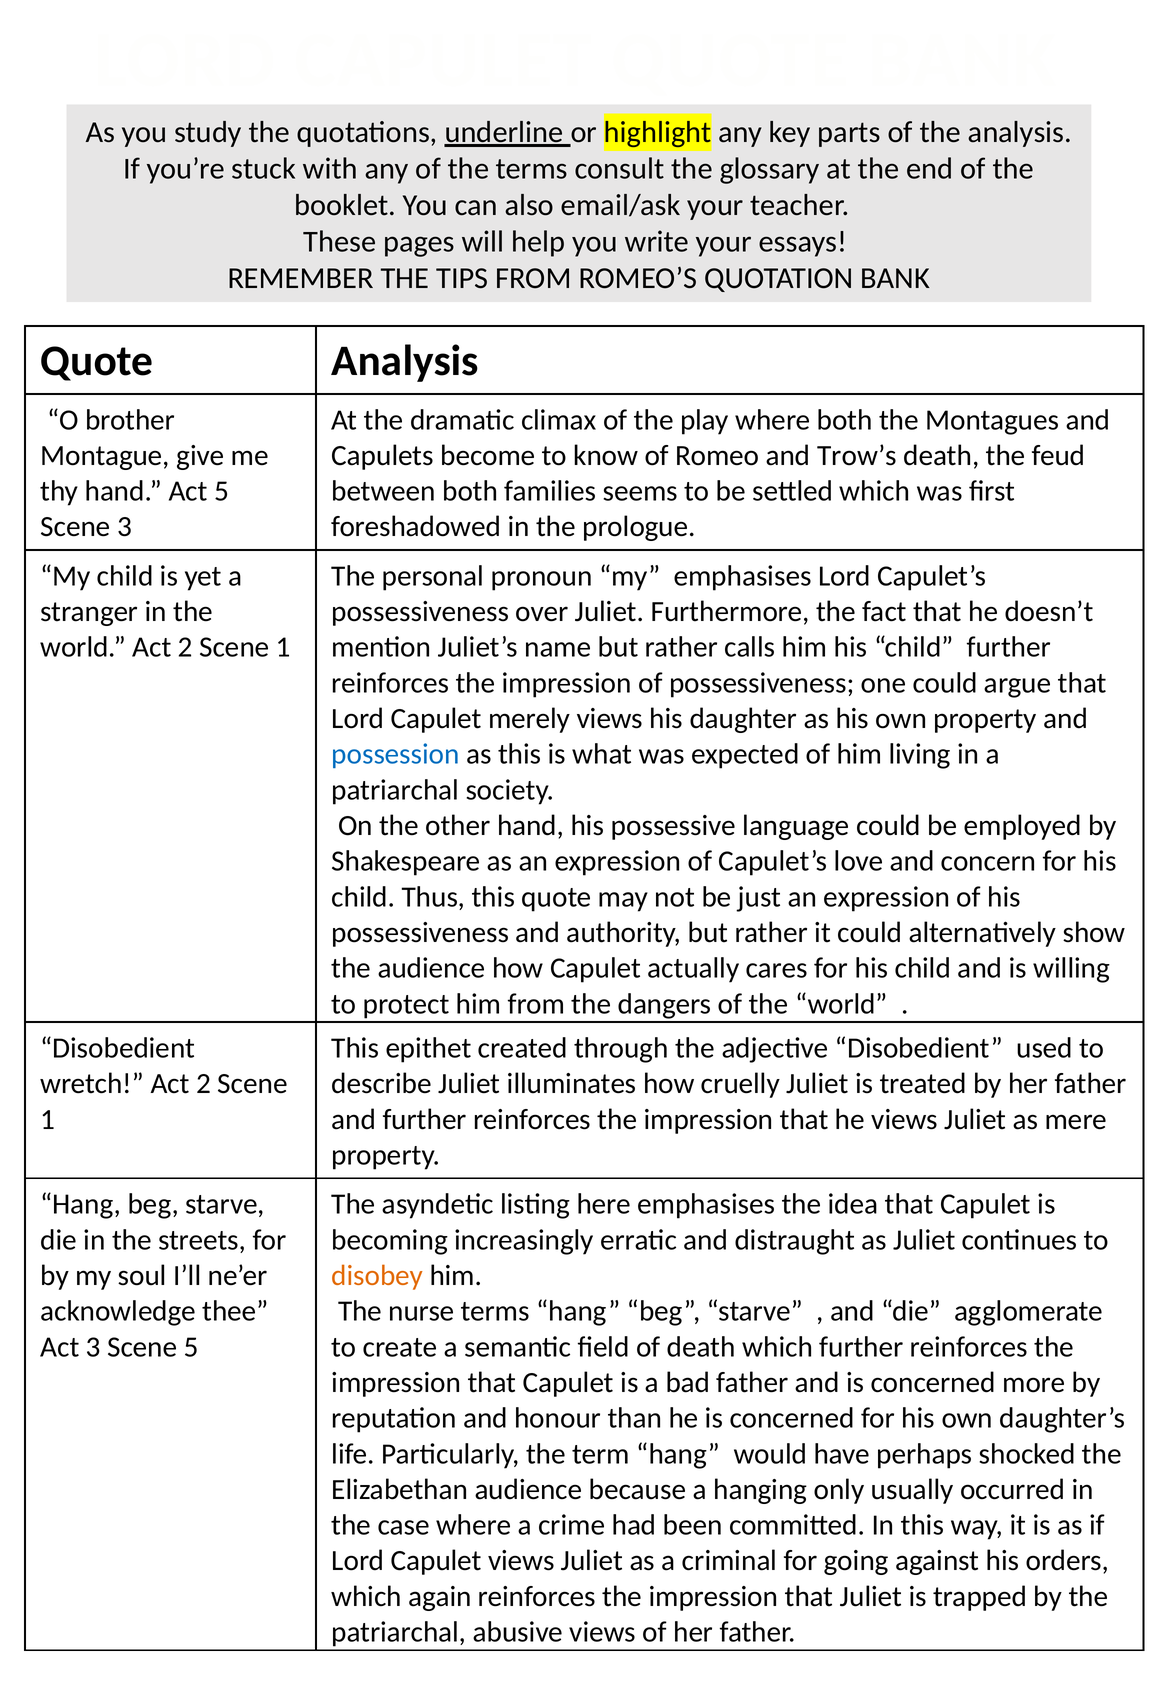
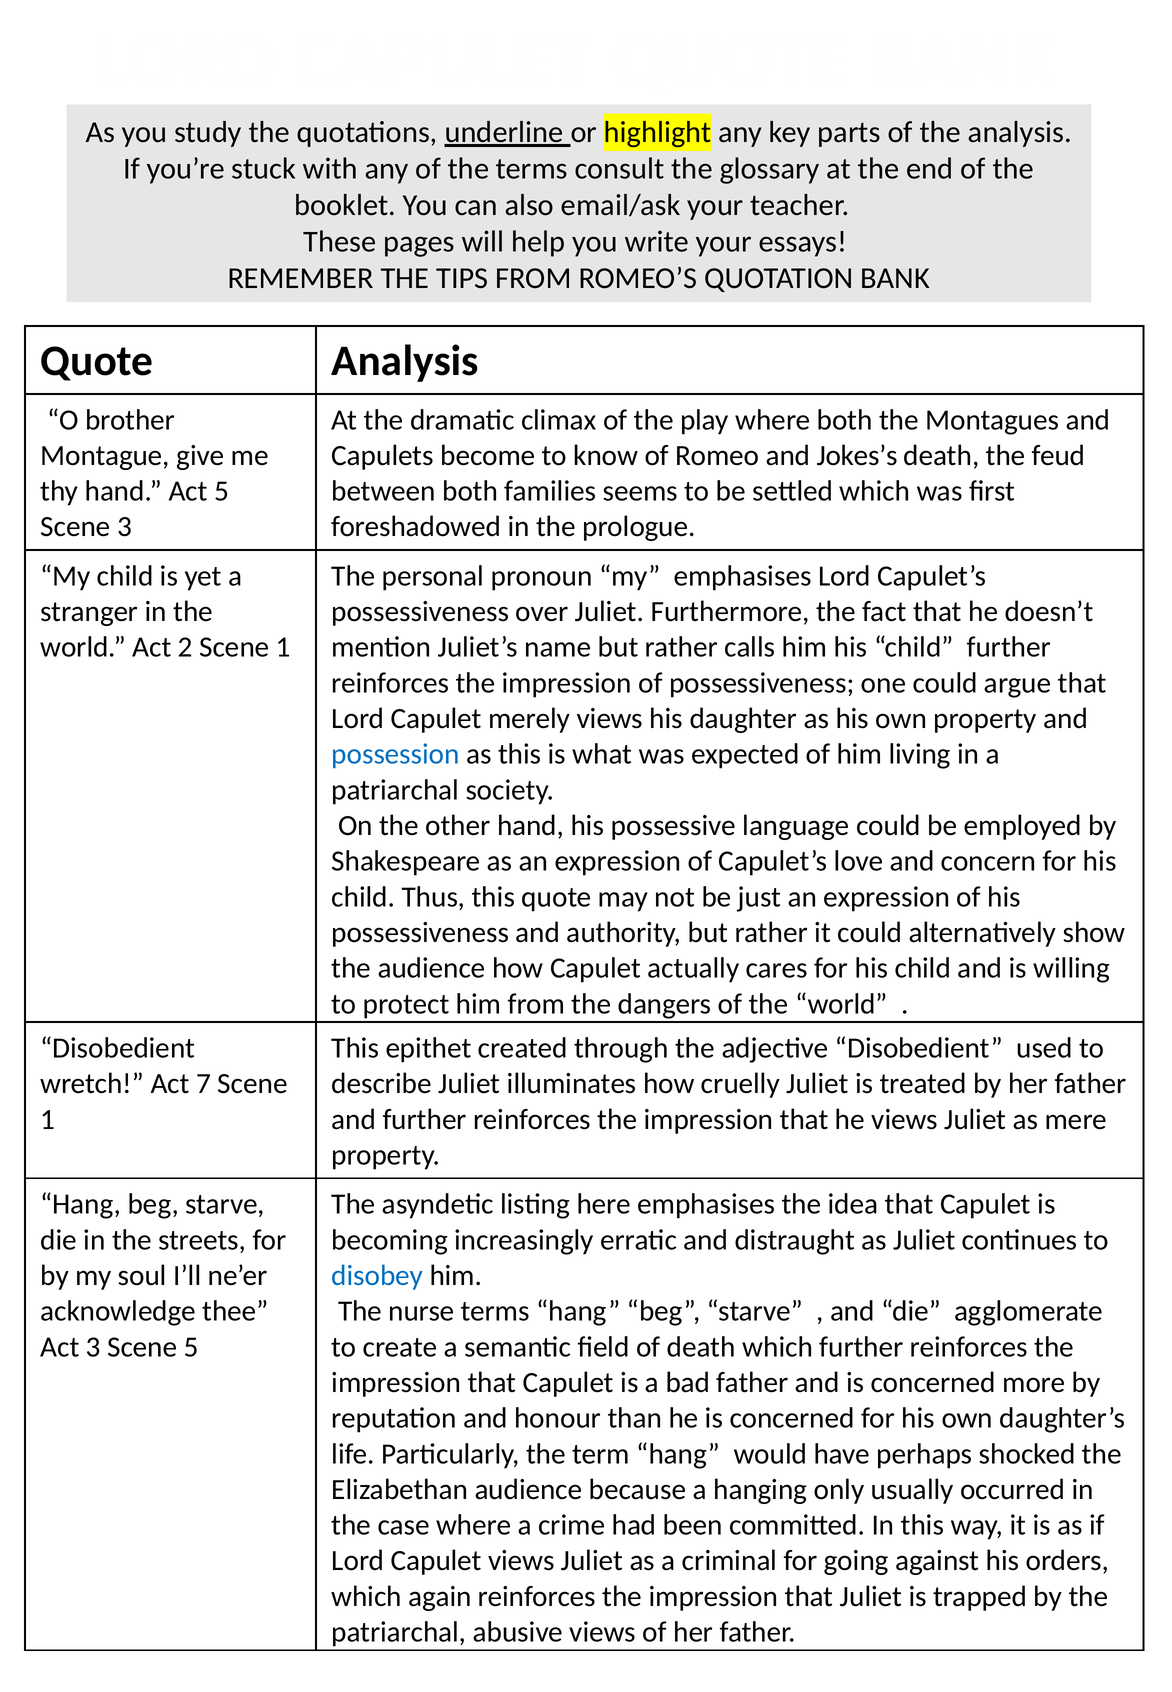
Trow’s: Trow’s -> Jokes’s
wretch Act 2: 2 -> 7
disobey colour: orange -> blue
